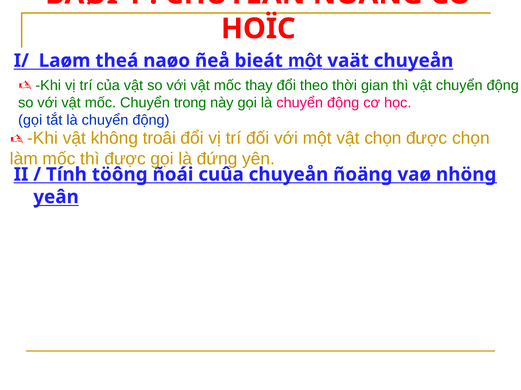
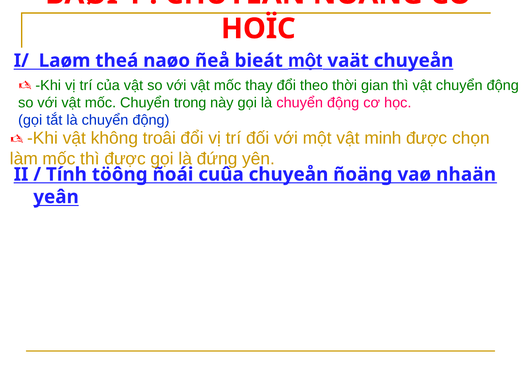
vật chọn: chọn -> minh
nhöng: nhöng -> nhaän
